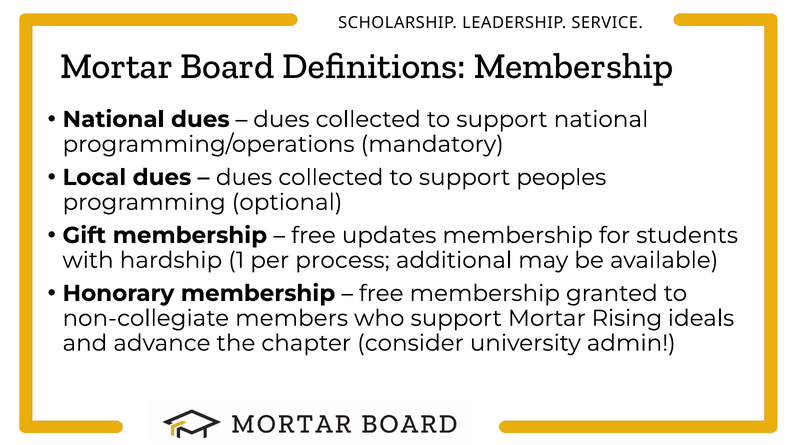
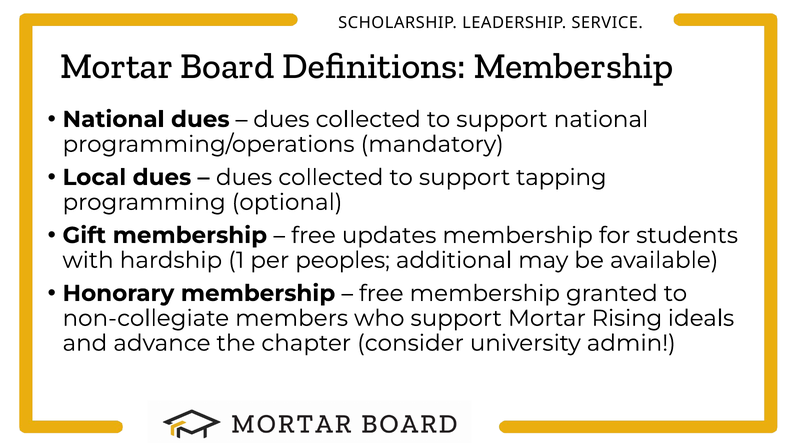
peoples: peoples -> tapping
process: process -> peoples
